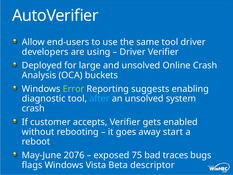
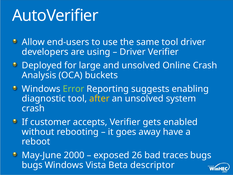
after colour: light blue -> yellow
start: start -> have
2076: 2076 -> 2000
75: 75 -> 26
flags at (32, 165): flags -> bugs
